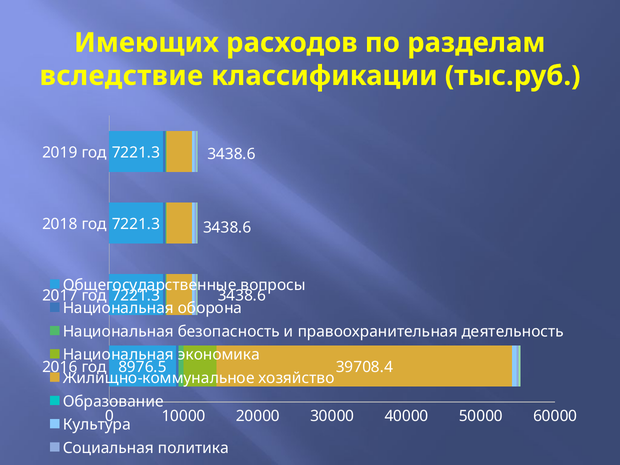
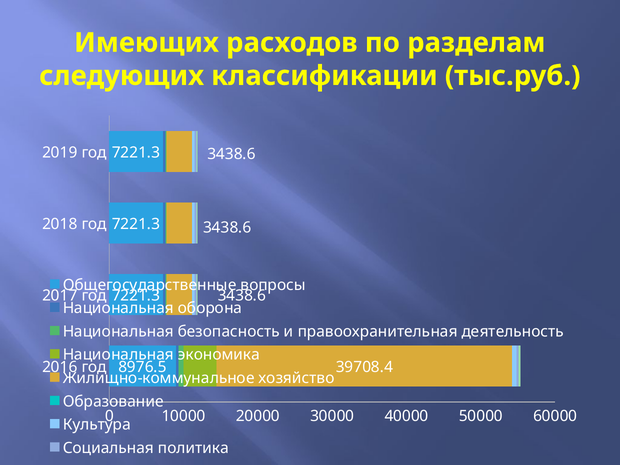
вследствие: вследствие -> следующих
